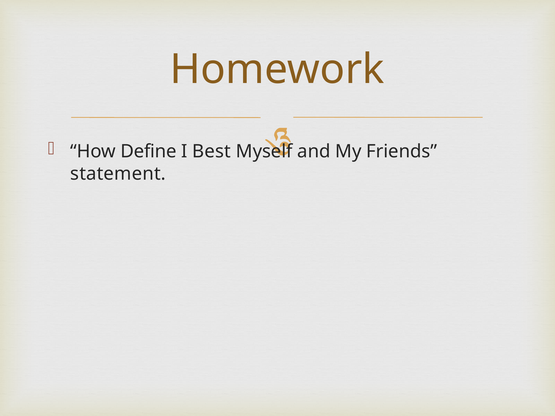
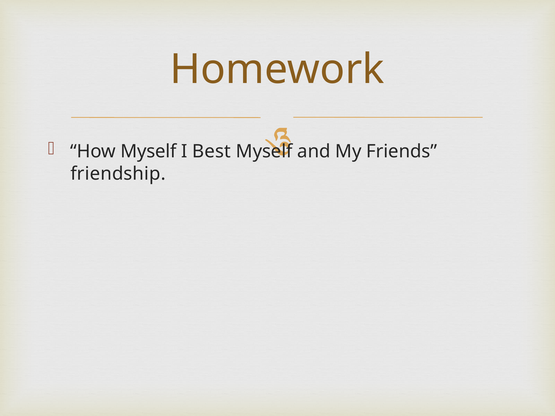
How Define: Define -> Myself
statement: statement -> friendship
